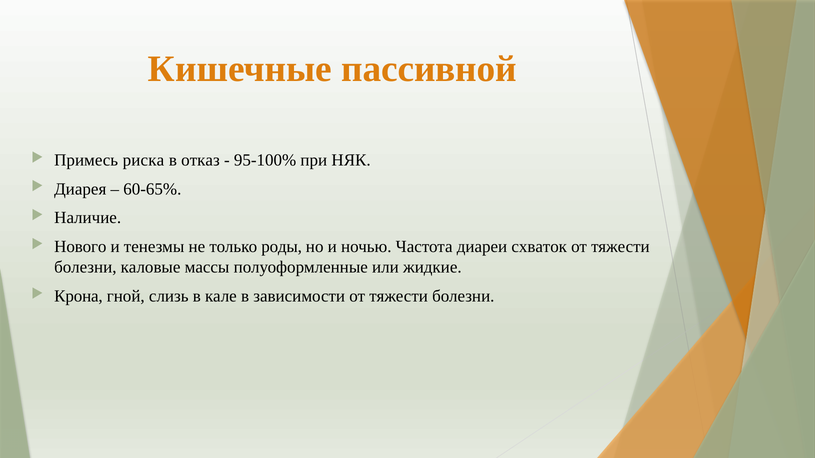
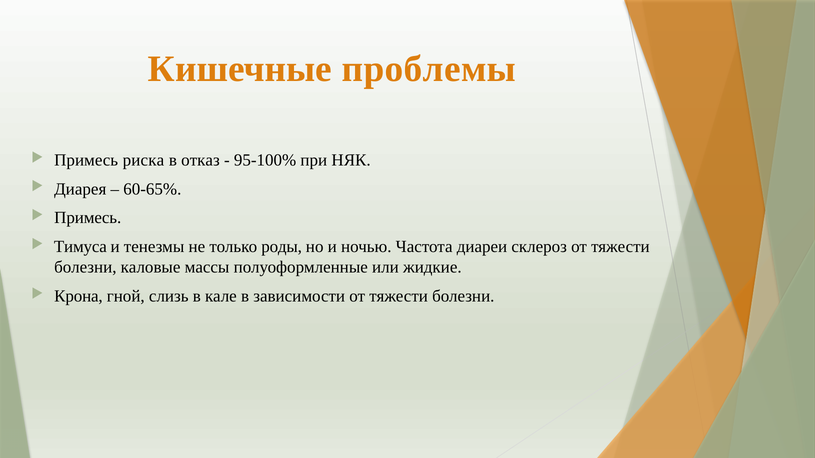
пассивной: пассивной -> проблемы
Наличие at (88, 218): Наличие -> Примесь
Нового: Нового -> Тимуса
схваток: схваток -> склероз
